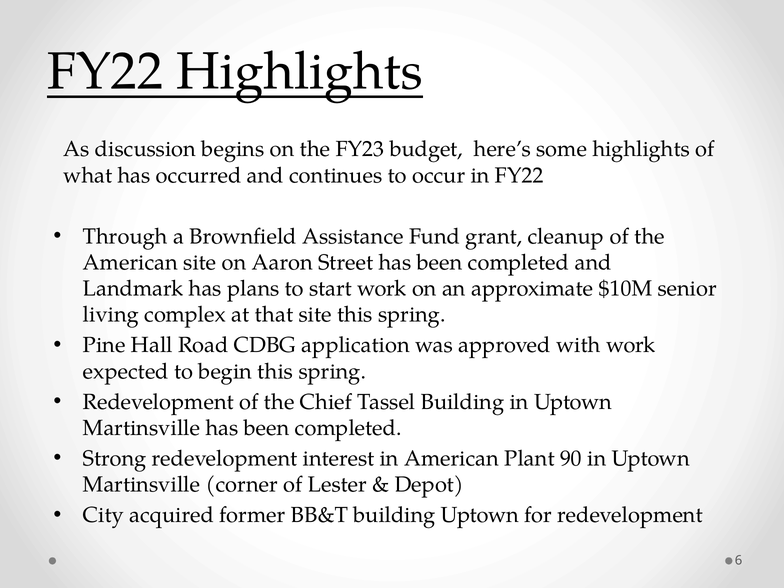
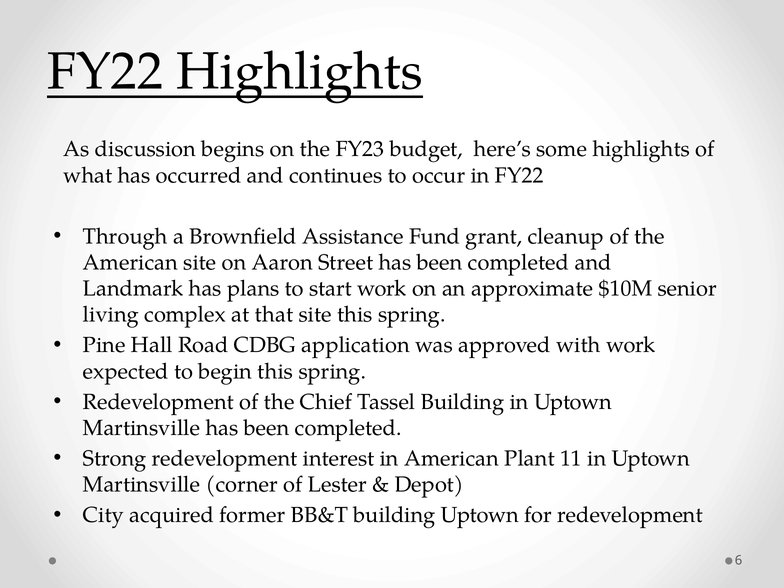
90: 90 -> 11
